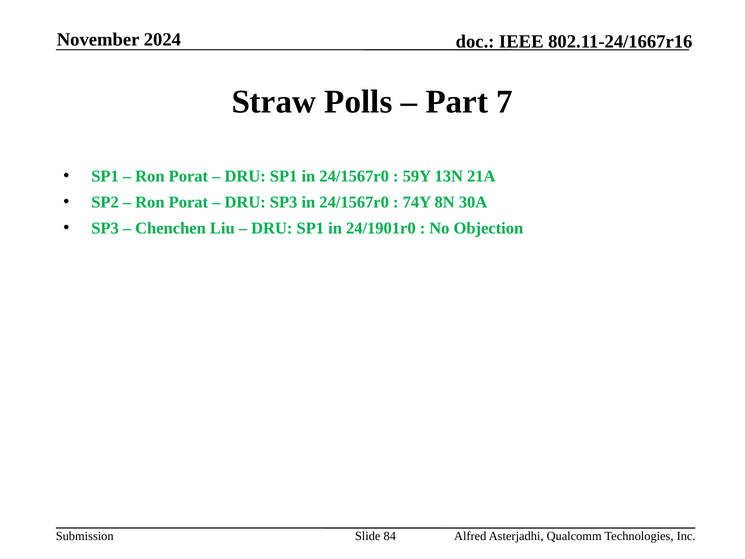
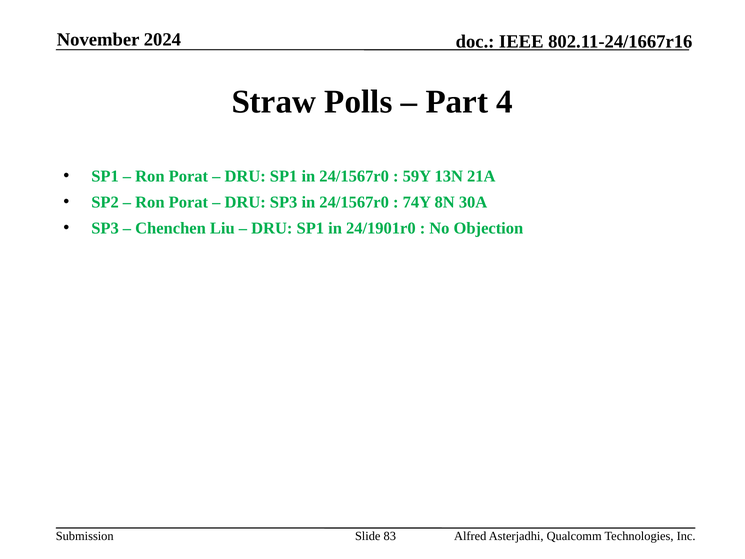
7: 7 -> 4
84: 84 -> 83
